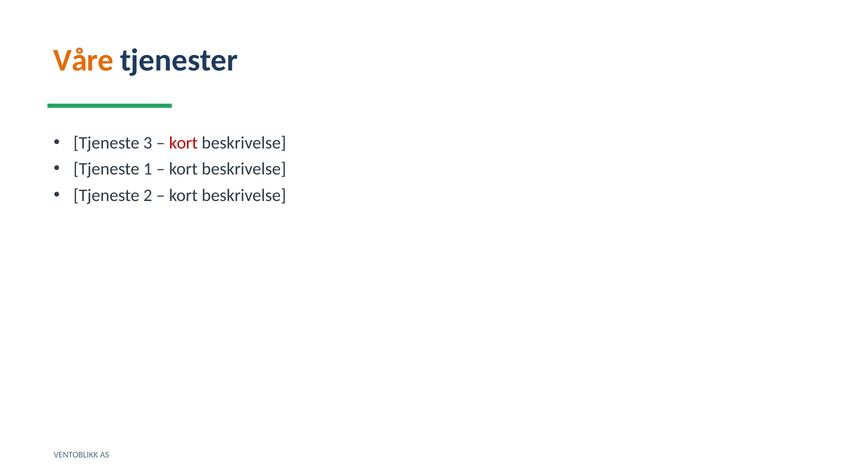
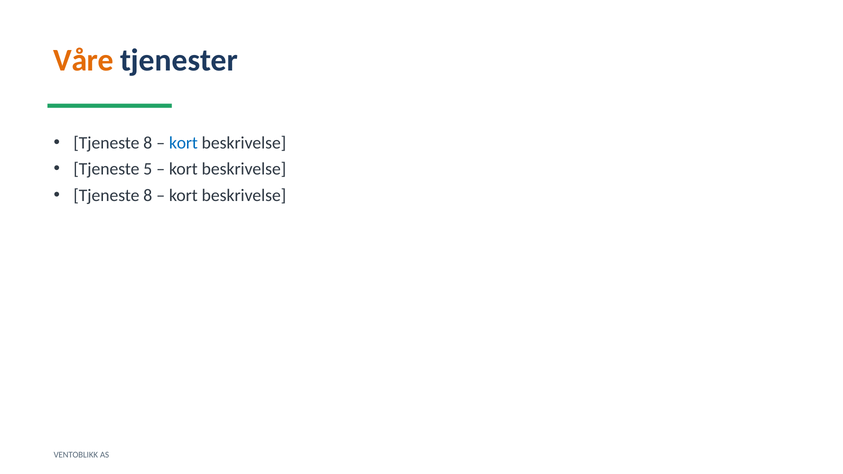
3 at (148, 143): 3 -> 8
kort at (183, 143) colour: red -> blue
1: 1 -> 5
2 at (148, 195): 2 -> 8
